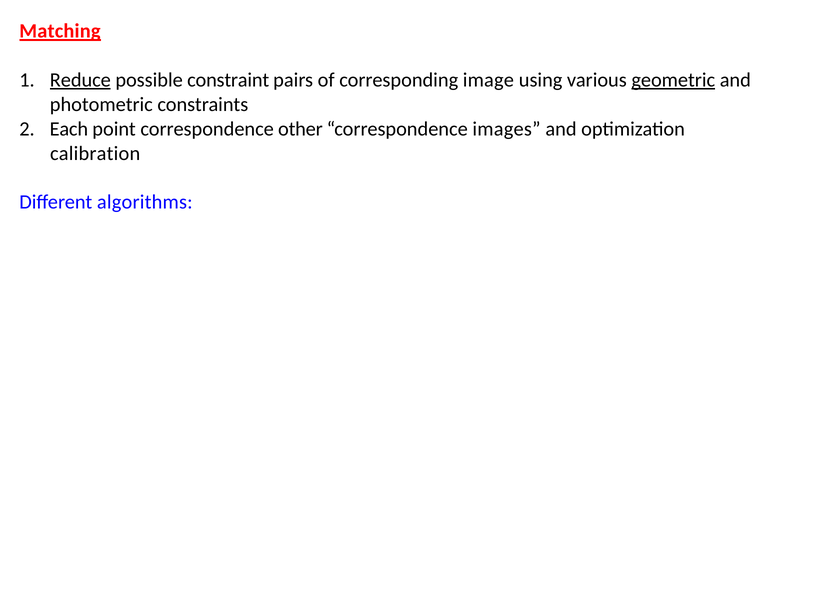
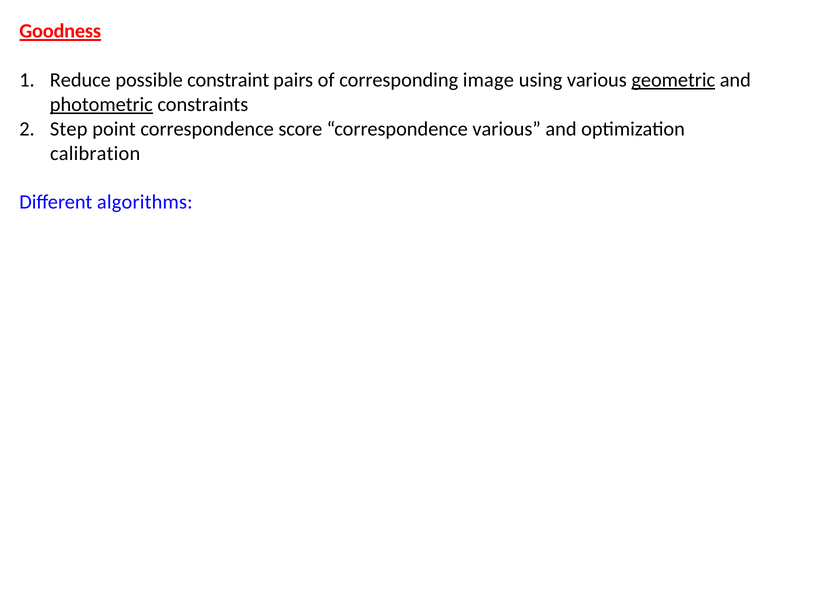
Matching: Matching -> Goodness
Reduce underline: present -> none
photometric underline: none -> present
Each: Each -> Step
other: other -> score
correspondence images: images -> various
